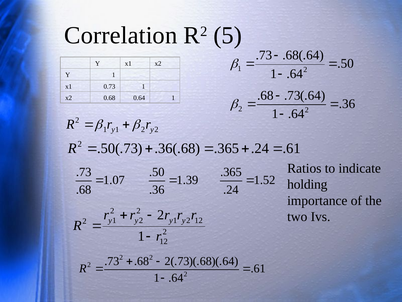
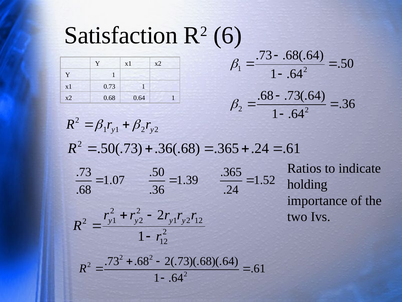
Correlation: Correlation -> Satisfaction
5: 5 -> 6
